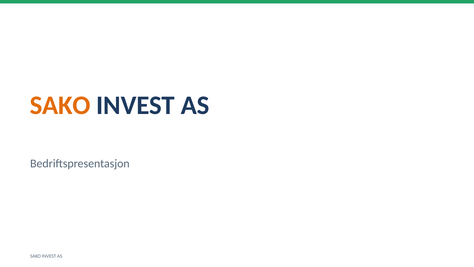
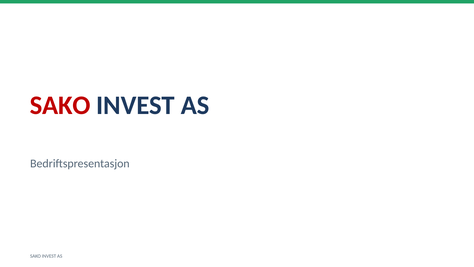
SAKO at (60, 105) colour: orange -> red
